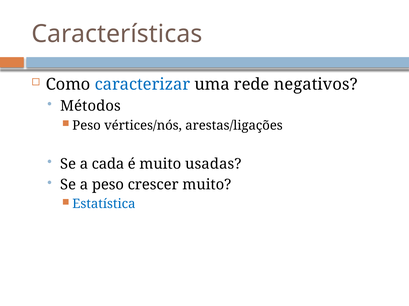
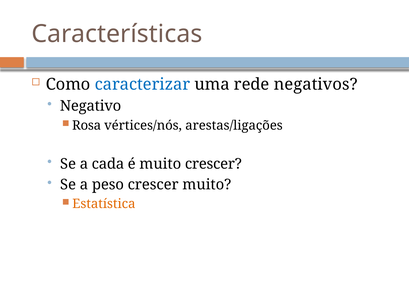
Métodos: Métodos -> Negativo
Peso at (87, 126): Peso -> Rosa
muito usadas: usadas -> crescer
Estatística colour: blue -> orange
